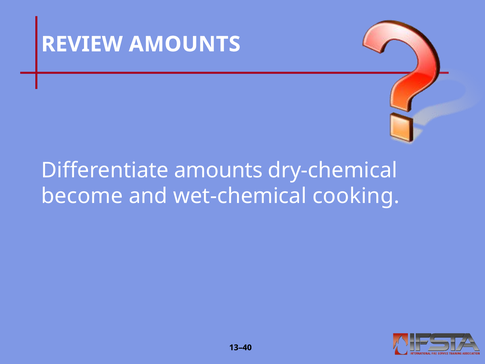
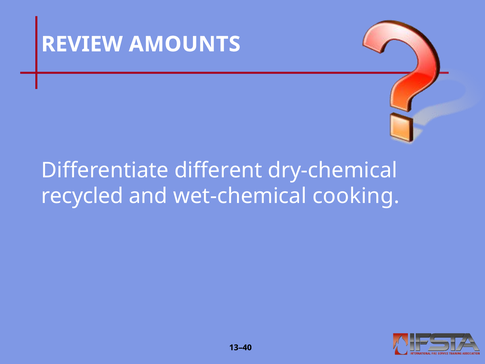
Differentiate amounts: amounts -> different
become: become -> recycled
